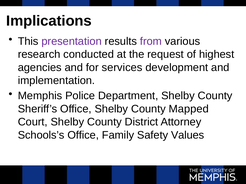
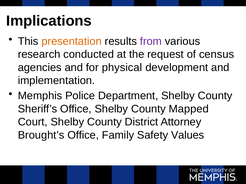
presentation colour: purple -> orange
highest: highest -> census
services: services -> physical
Schools’s: Schools’s -> Brought’s
